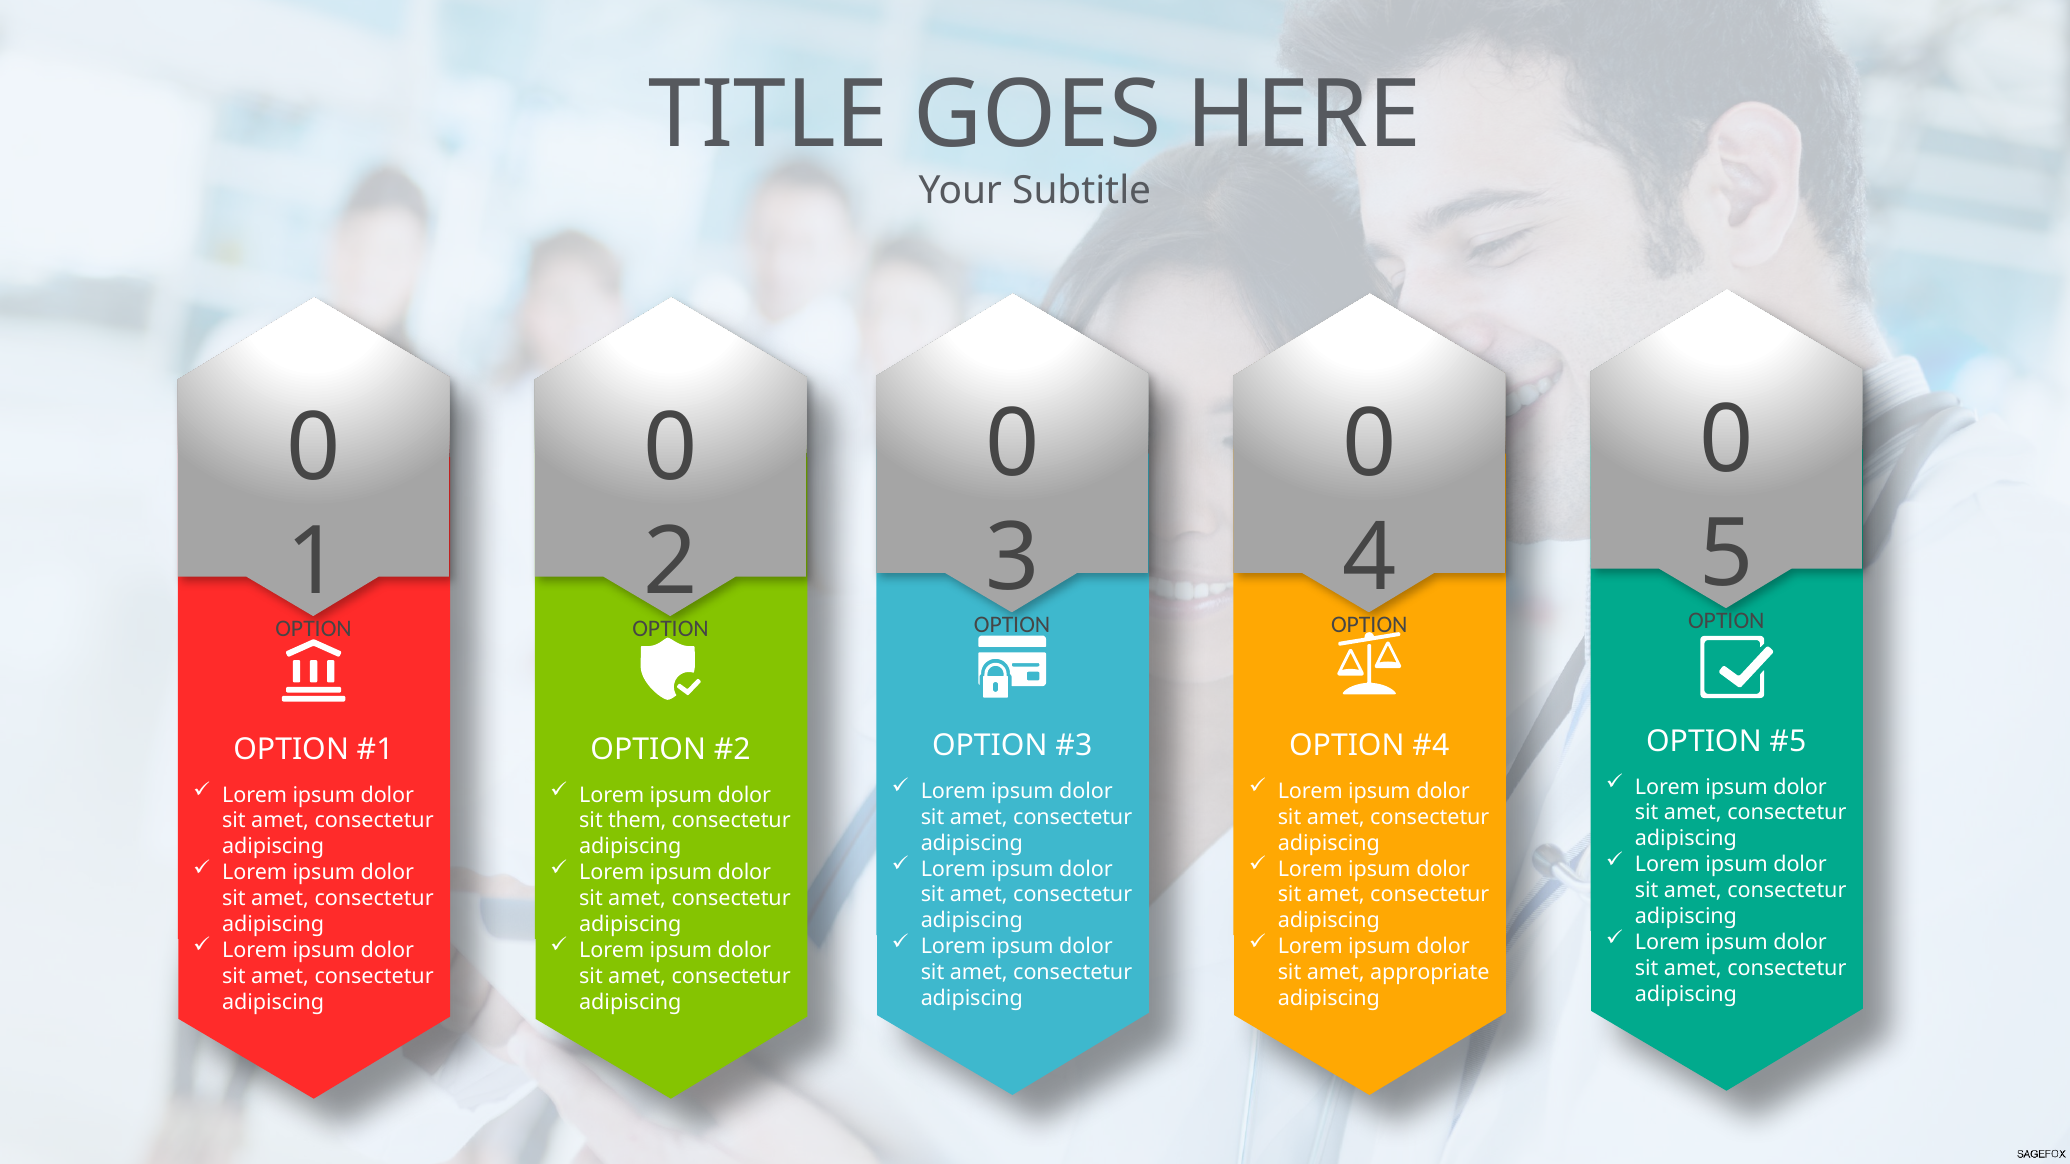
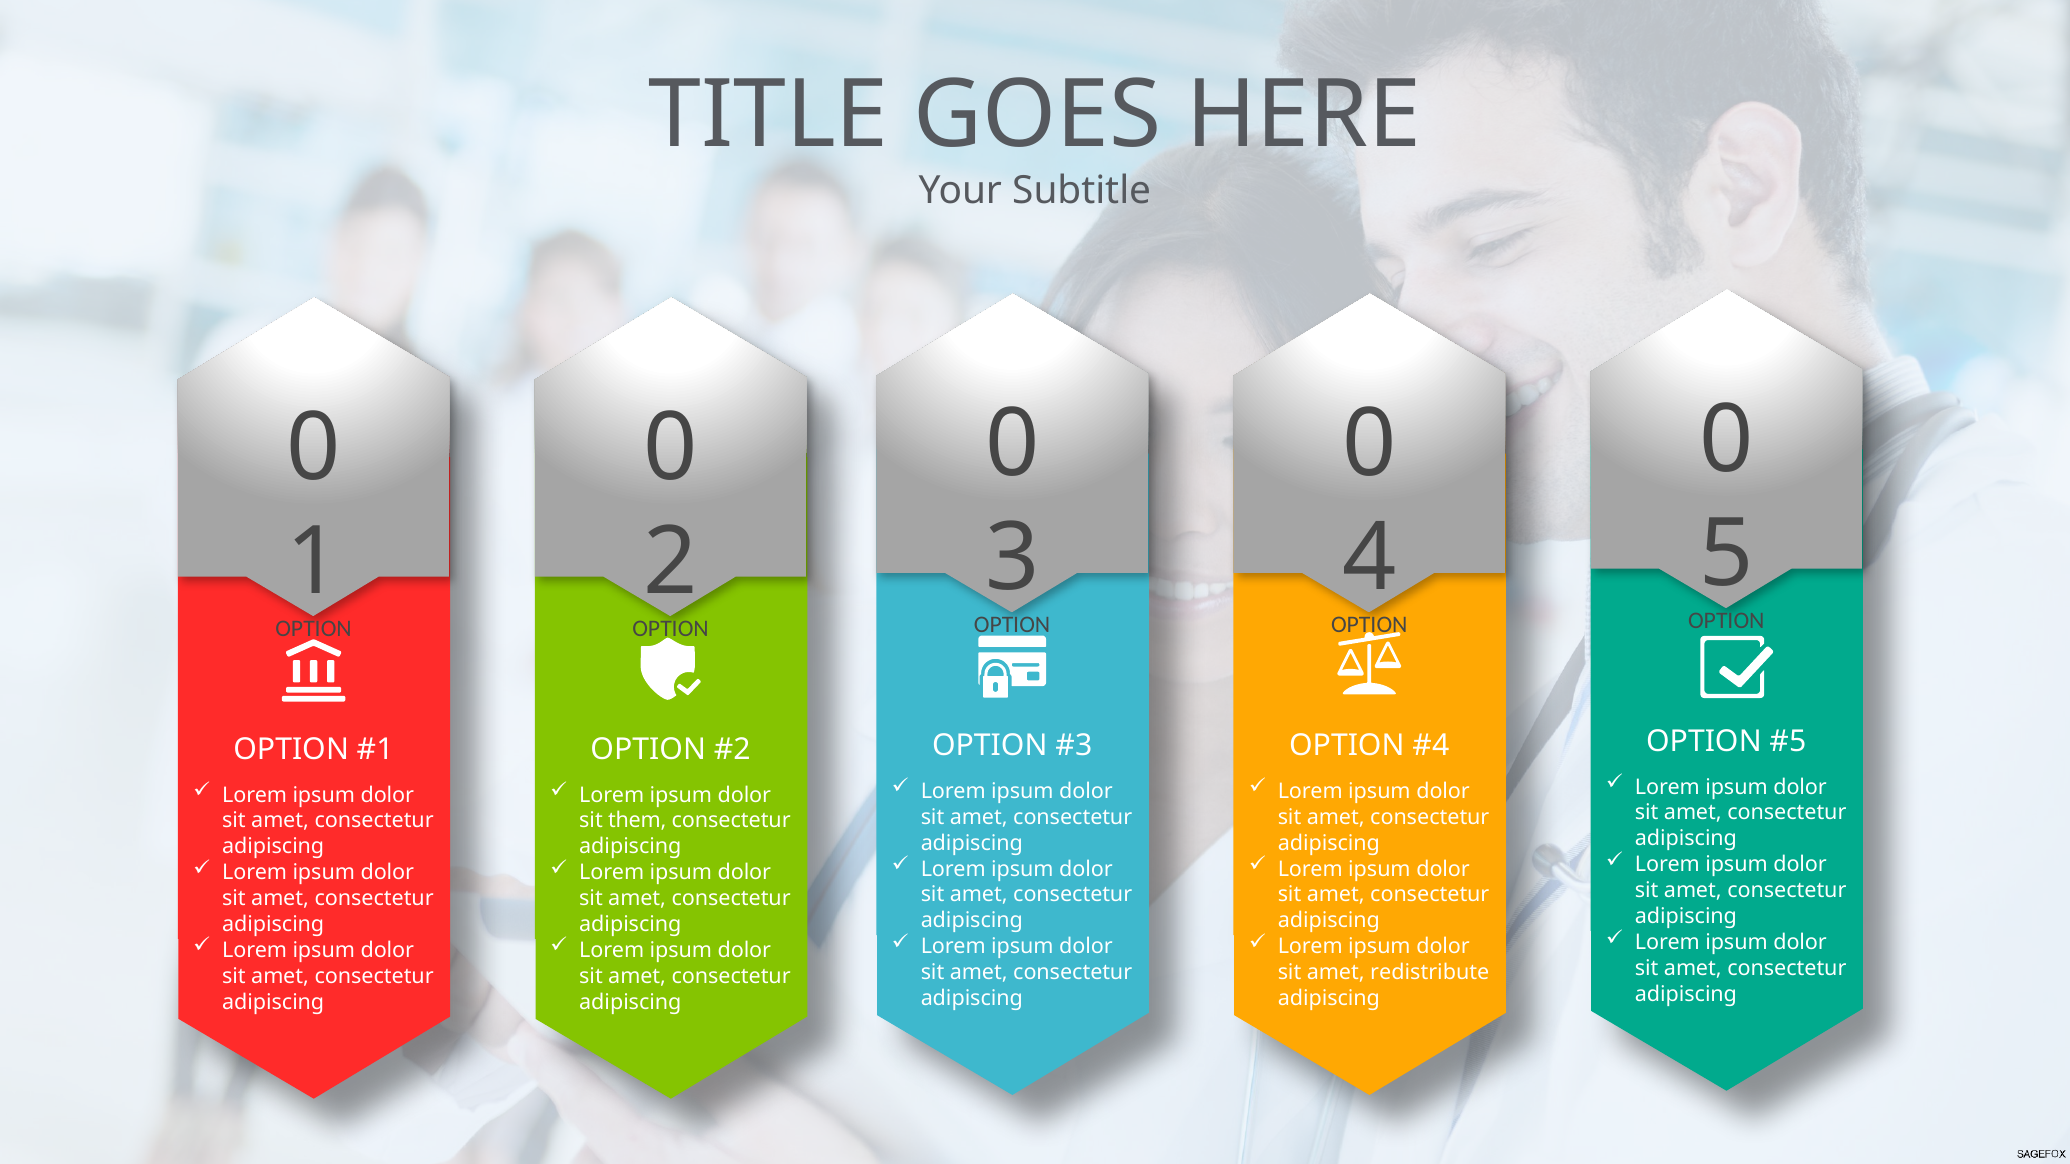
appropriate: appropriate -> redistribute
